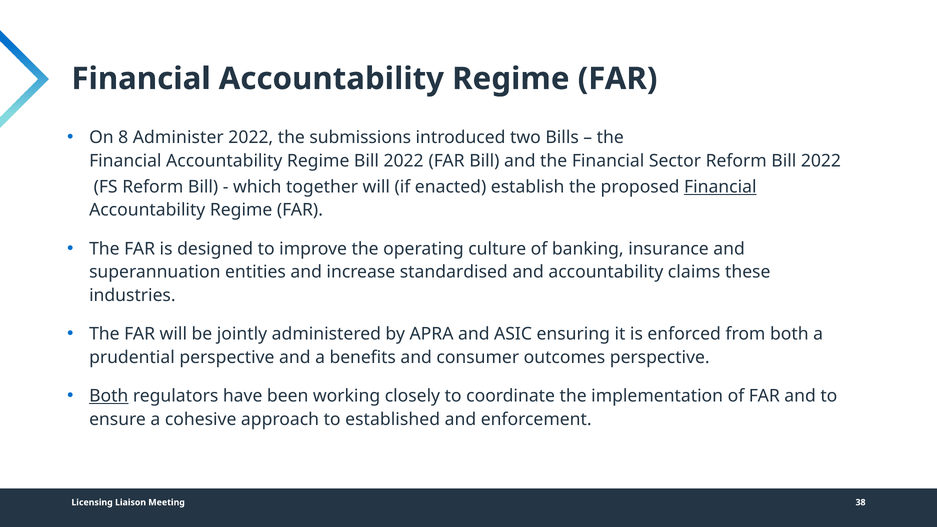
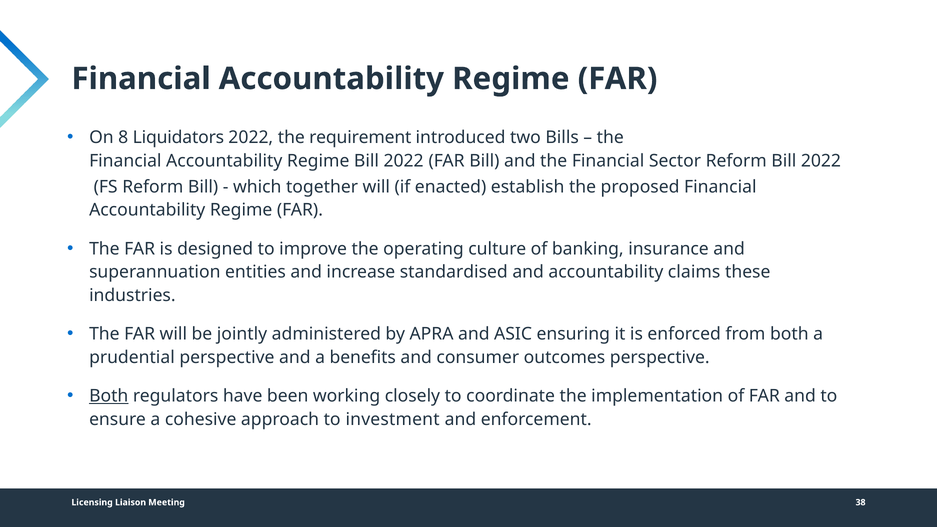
Administer: Administer -> Liquidators
submissions: submissions -> requirement
Financial at (720, 187) underline: present -> none
established: established -> investment
